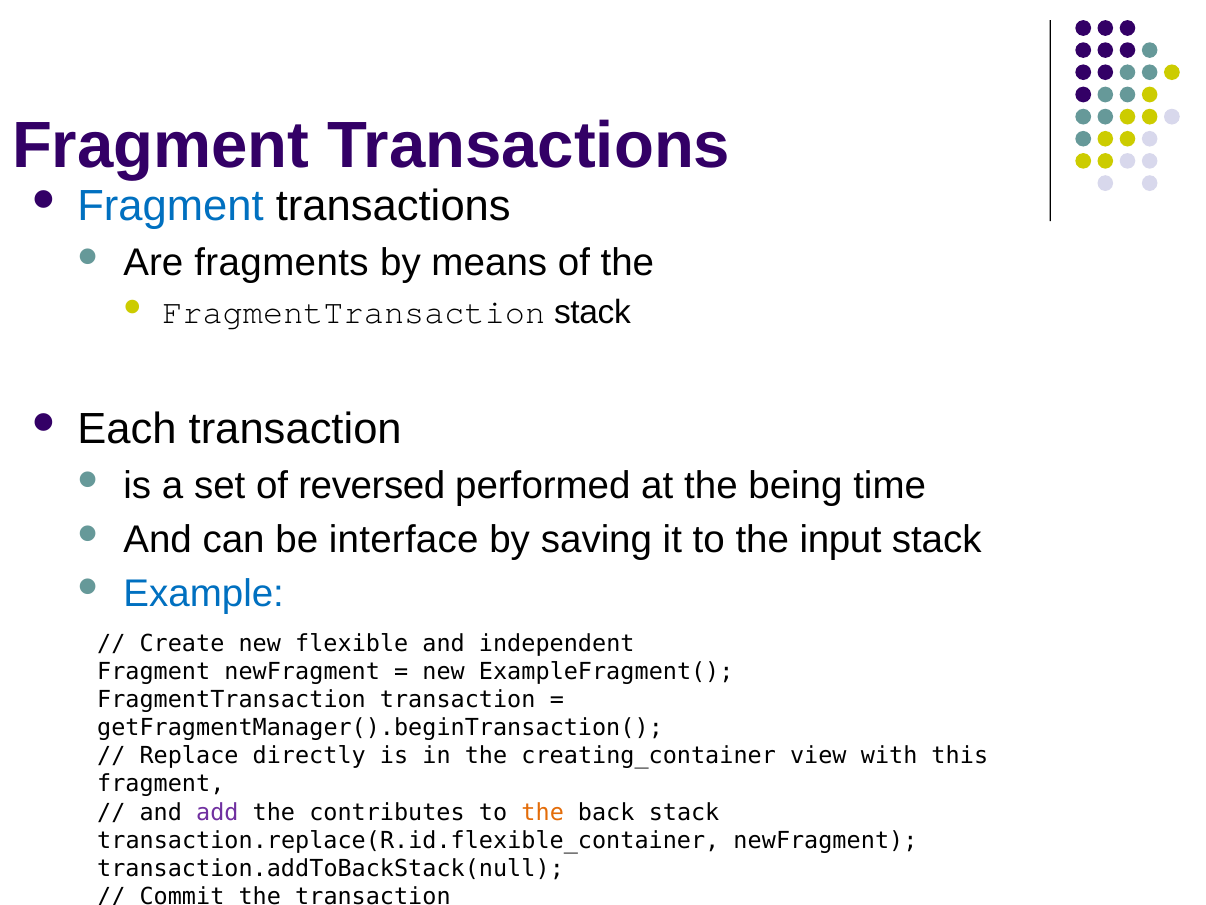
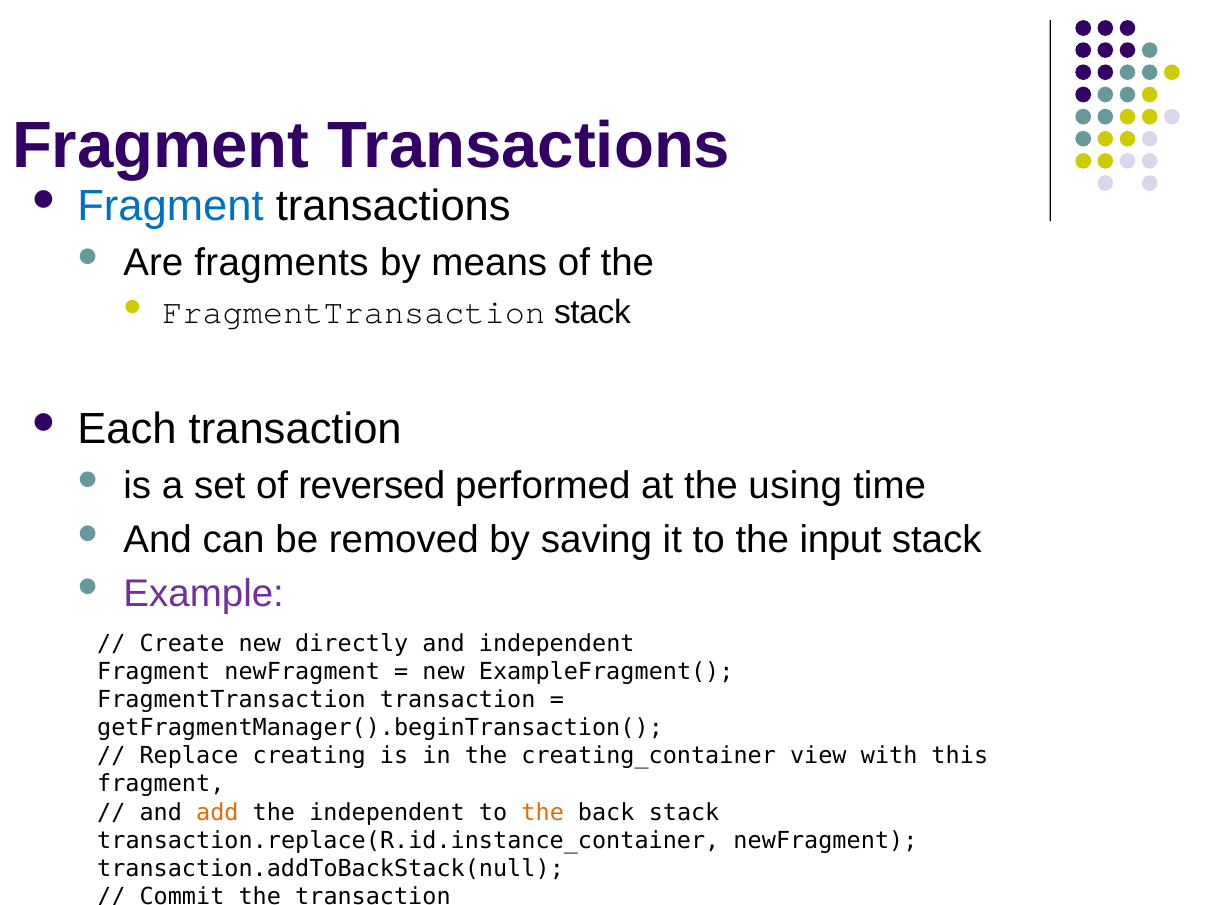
being: being -> using
interface: interface -> removed
Example colour: blue -> purple
flexible: flexible -> directly
directly: directly -> creating
add colour: purple -> orange
the contributes: contributes -> independent
transaction.replace(R.id.flexible_container: transaction.replace(R.id.flexible_container -> transaction.replace(R.id.instance_container
